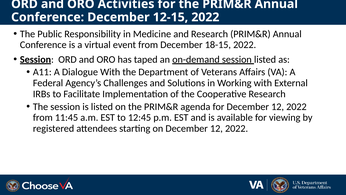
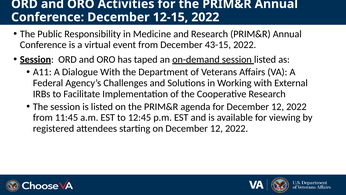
18-15: 18-15 -> 43-15
